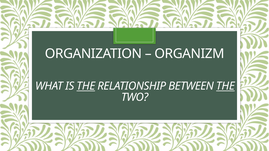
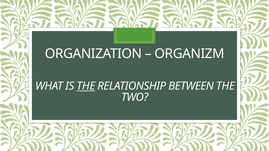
THE at (225, 86) underline: present -> none
